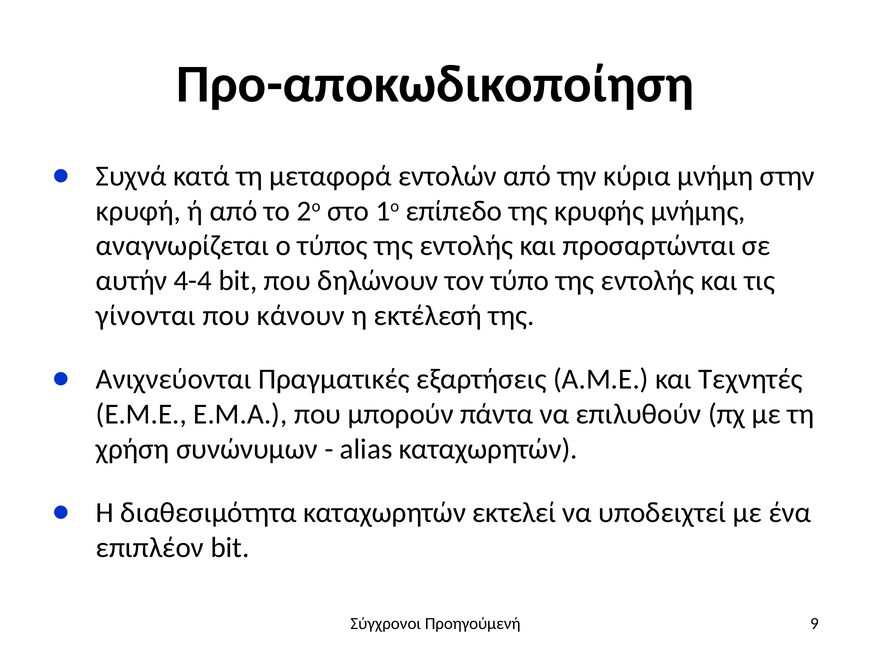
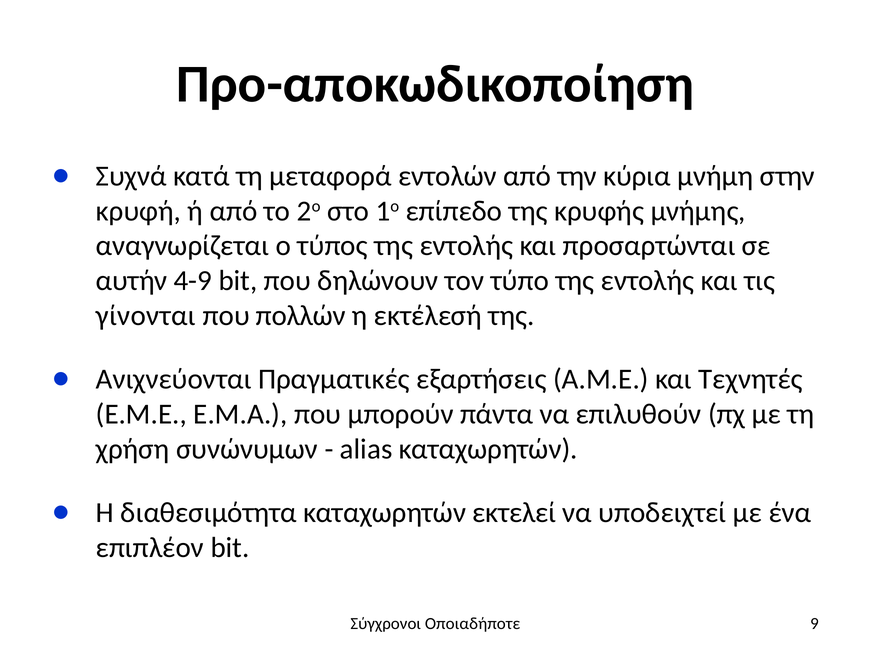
4-4: 4-4 -> 4-9
κάνουν: κάνουν -> πολλών
Προηγούμενή: Προηγούμενή -> Οποιαδήποτε
